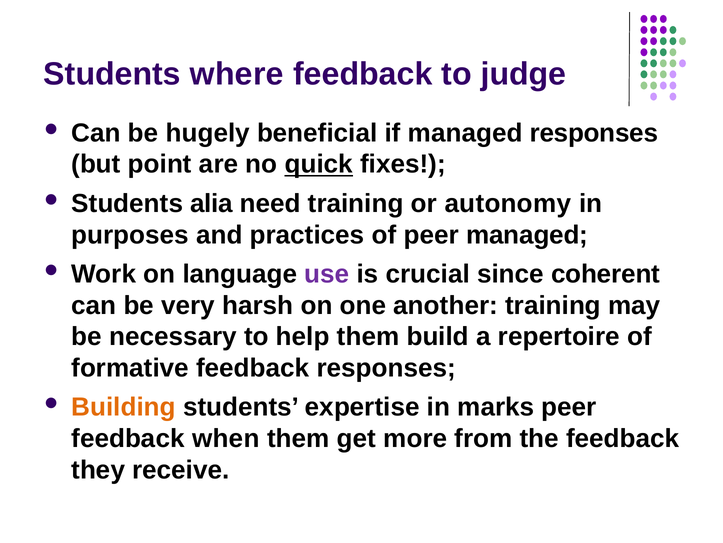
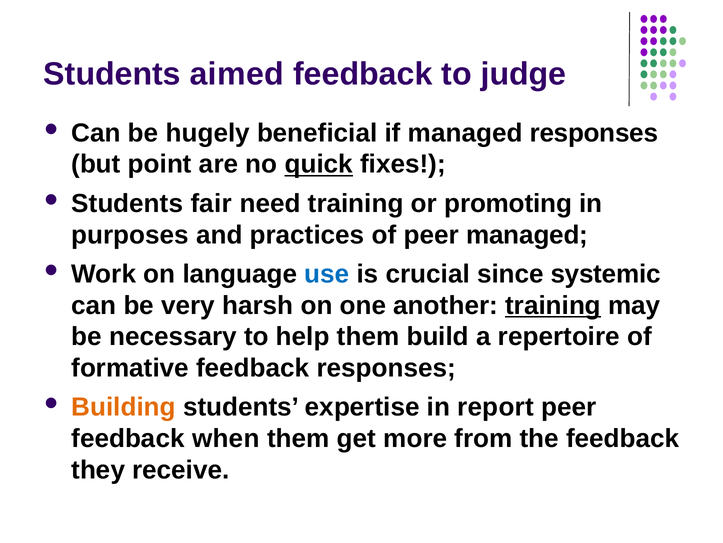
where: where -> aimed
alia: alia -> fair
autonomy: autonomy -> promoting
use colour: purple -> blue
coherent: coherent -> systemic
training at (553, 305) underline: none -> present
marks: marks -> report
